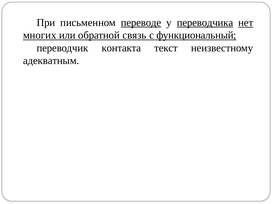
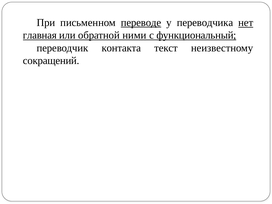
переводчика underline: present -> none
многих: многих -> главная
связь: связь -> ними
адекватным: адекватным -> сокращений
